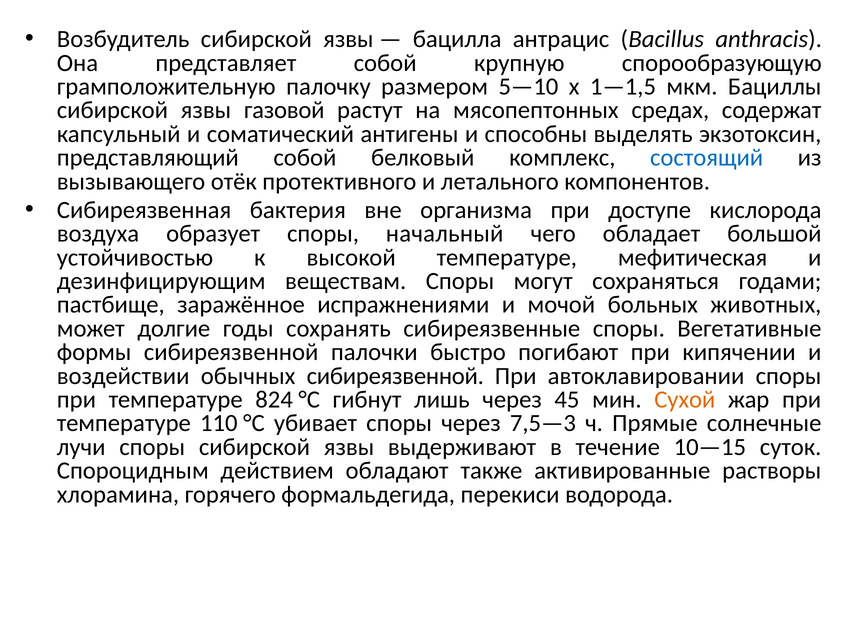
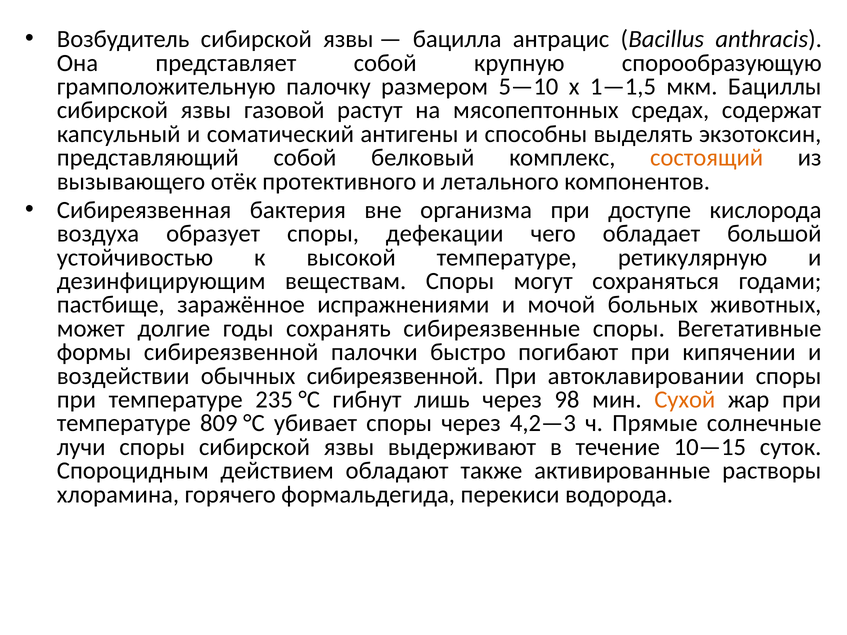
состоящий colour: blue -> orange
начальный: начальный -> дефекации
мефитическая: мефитическая -> ретикулярную
824: 824 -> 235
45: 45 -> 98
110: 110 -> 809
7,5—3: 7,5—3 -> 4,2—3
